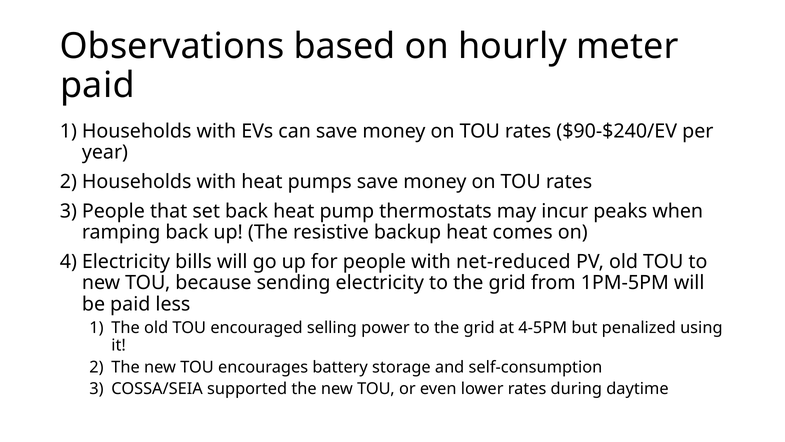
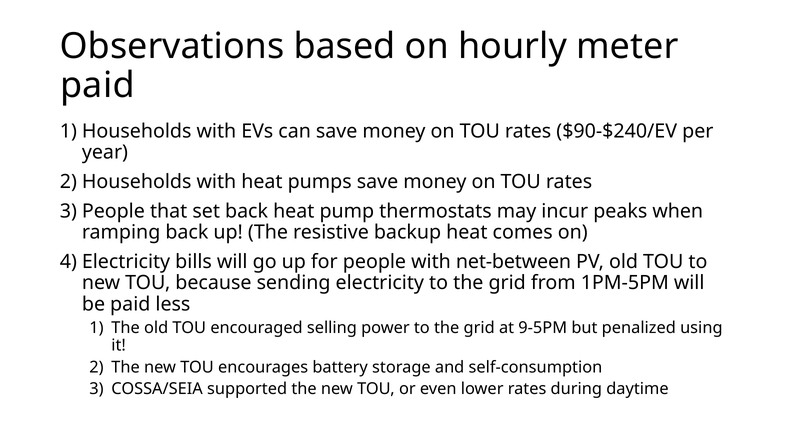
net-reduced: net-reduced -> net-between
4-5PM: 4-5PM -> 9-5PM
